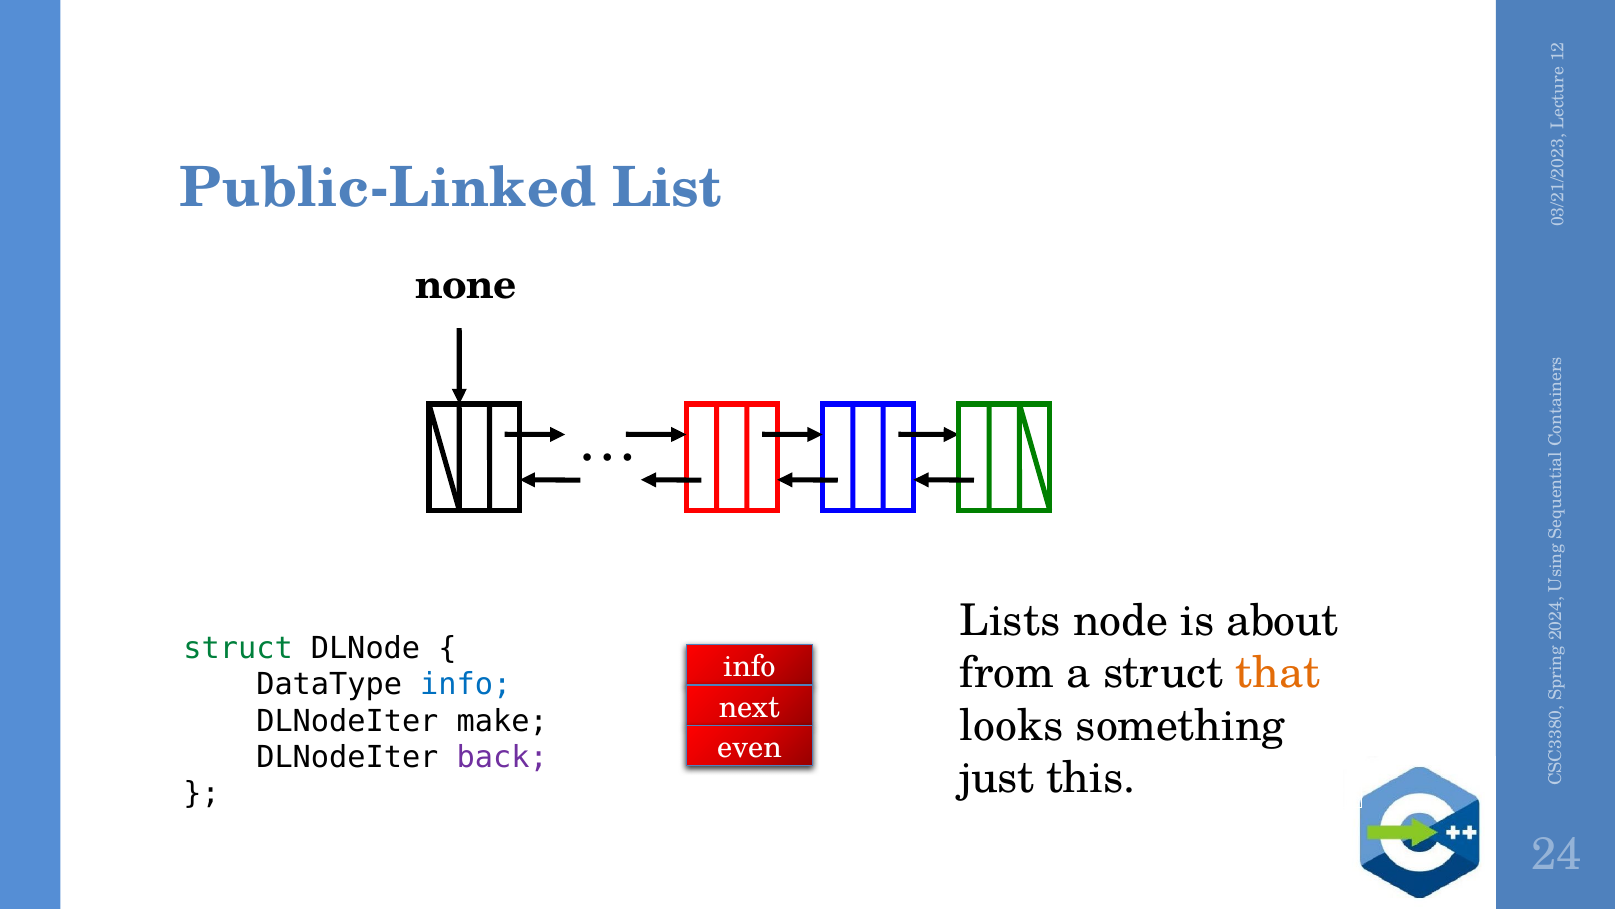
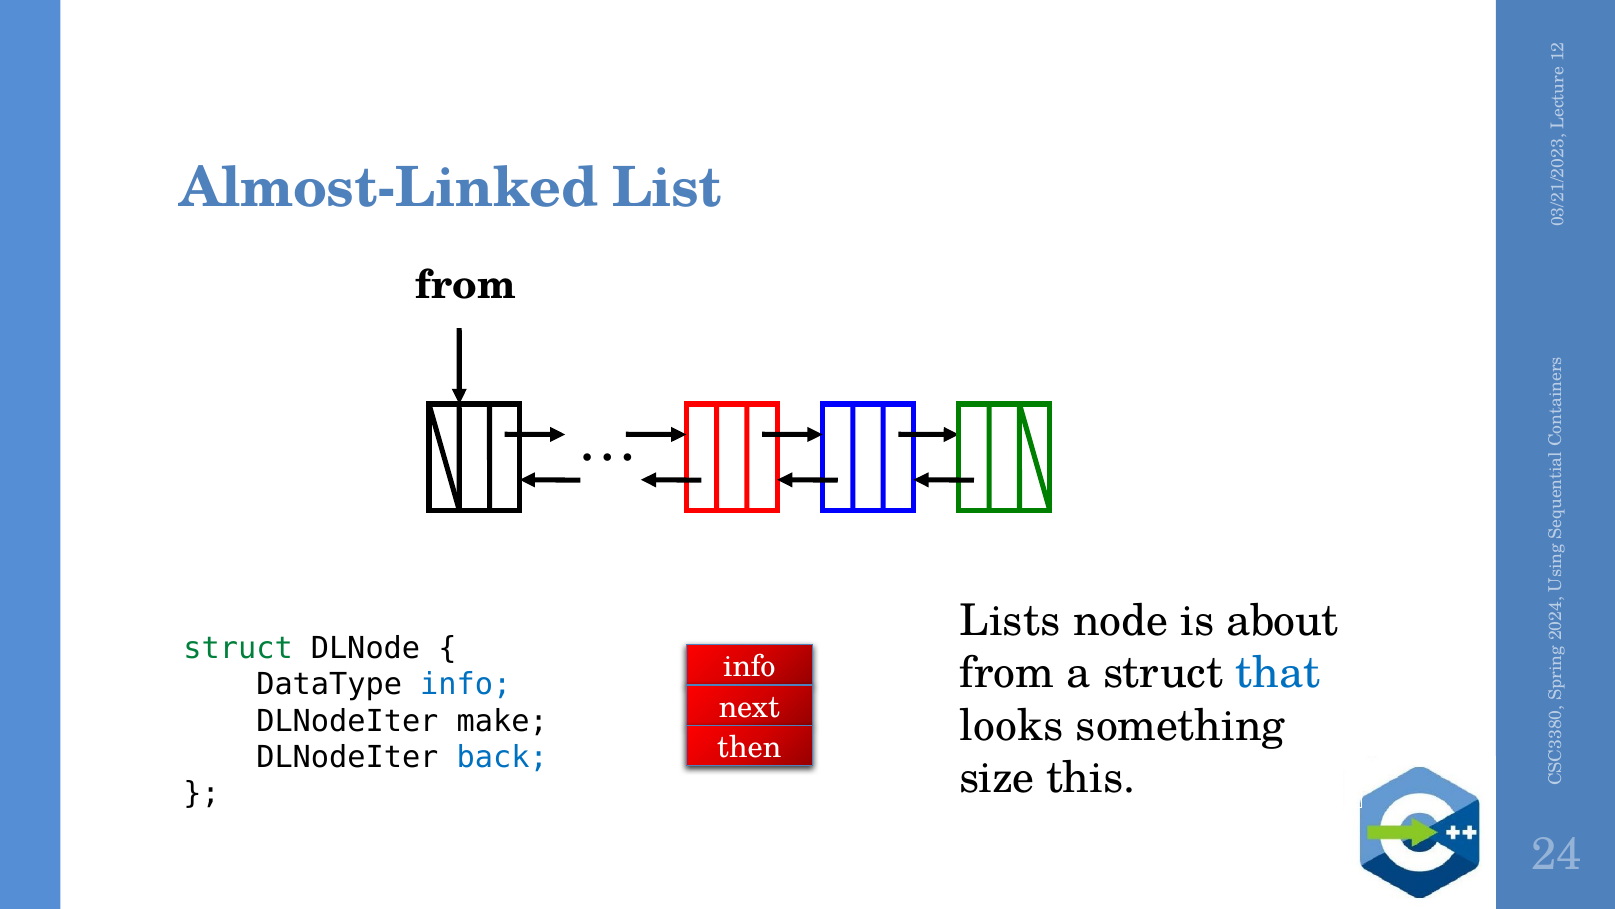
Public-Linked: Public-Linked -> Almost-Linked
none at (466, 285): none -> from
that colour: orange -> blue
even: even -> then
back colour: purple -> blue
just: just -> size
